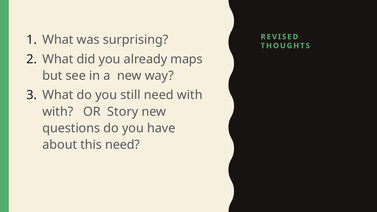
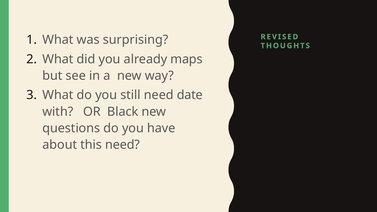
need with: with -> date
Story: Story -> Black
